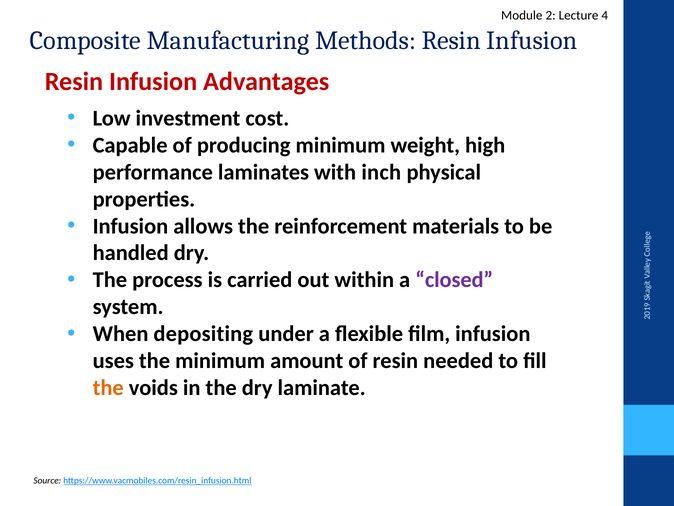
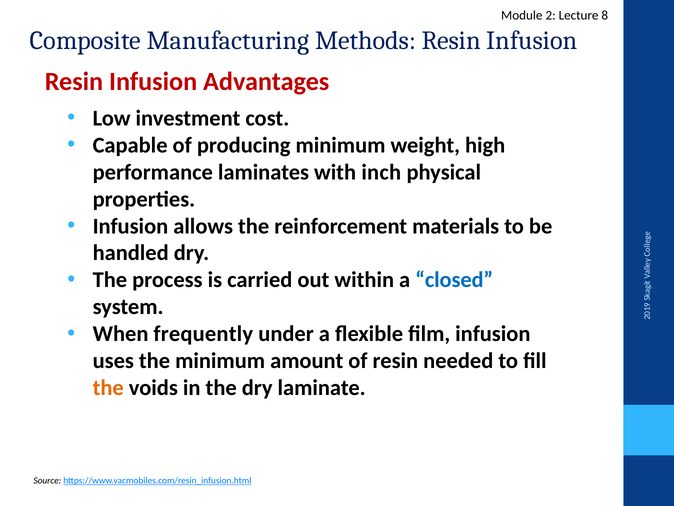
4: 4 -> 8
closed colour: purple -> blue
depositing: depositing -> frequently
